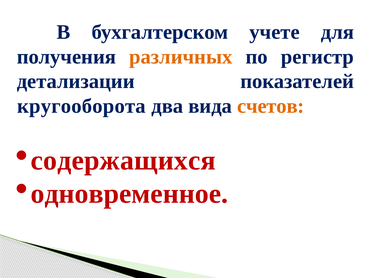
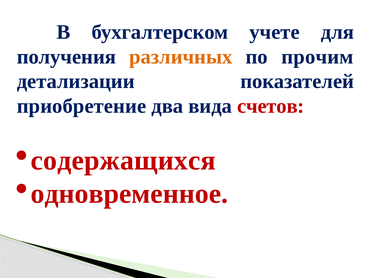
регистр: регистр -> прочим
кругооборота: кругооборота -> приобретение
счетов colour: orange -> red
